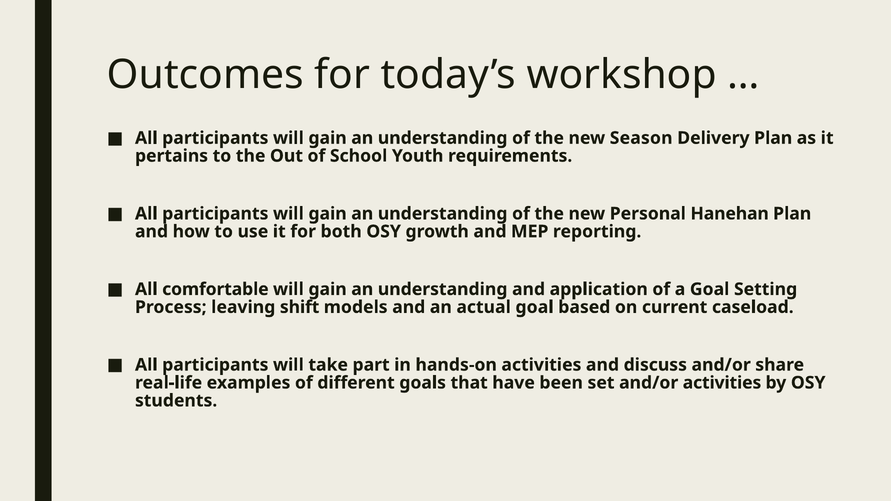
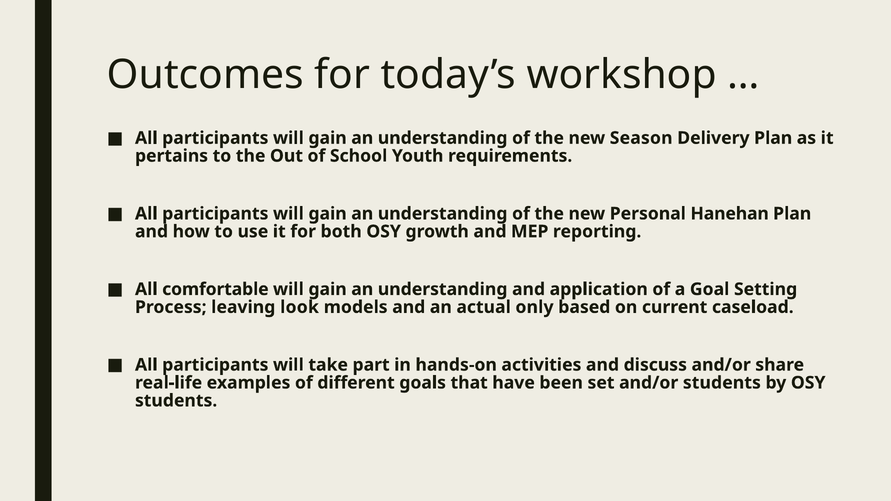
shift: shift -> look
actual goal: goal -> only
and/or activities: activities -> students
